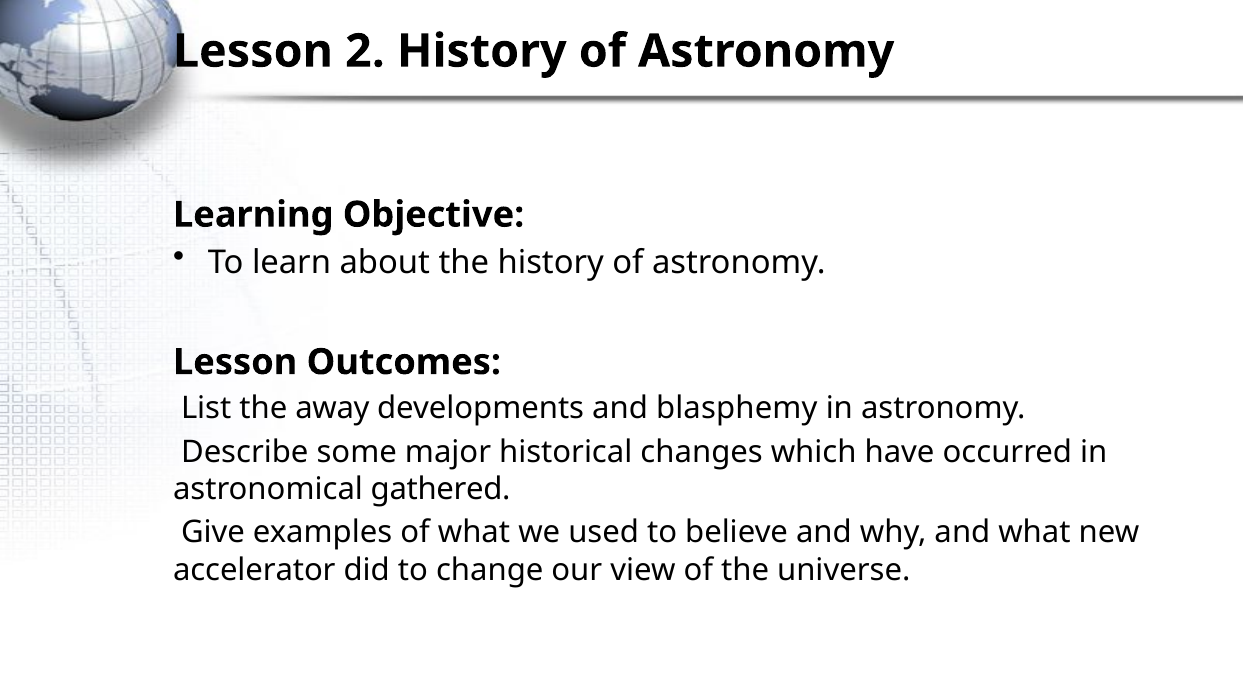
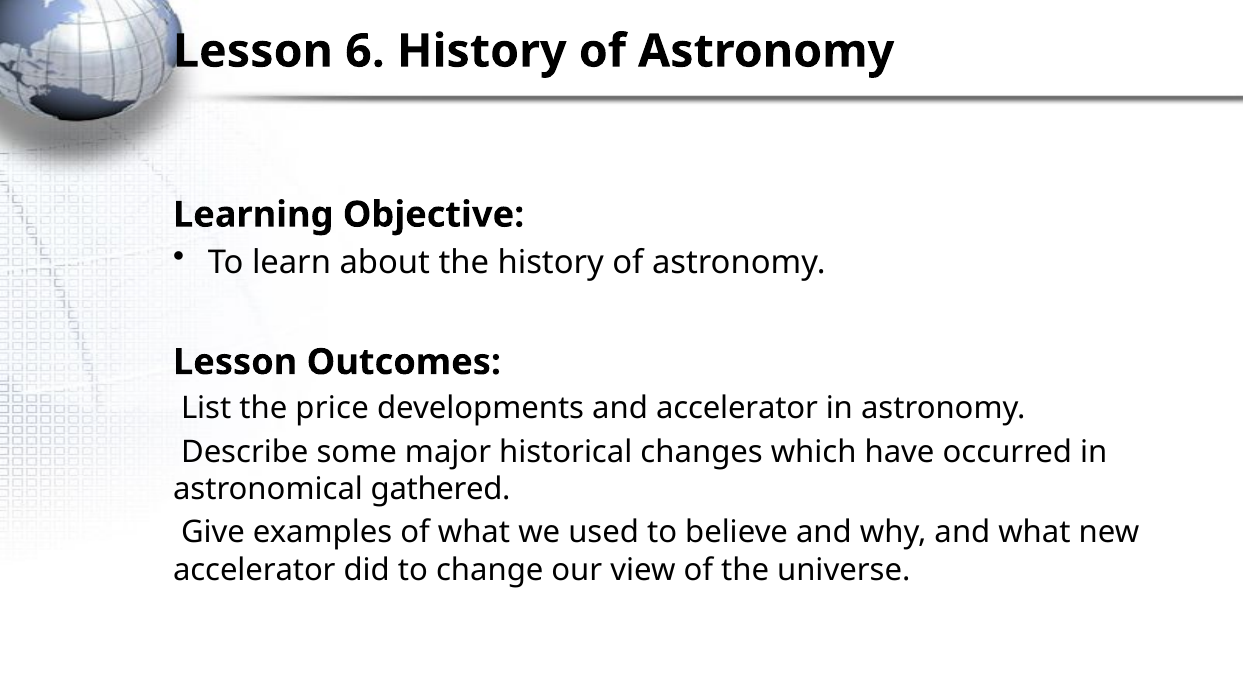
2: 2 -> 6
away: away -> price
and blasphemy: blasphemy -> accelerator
